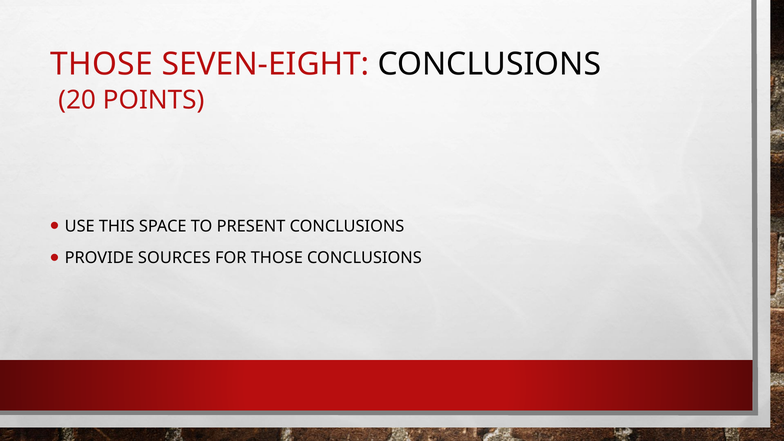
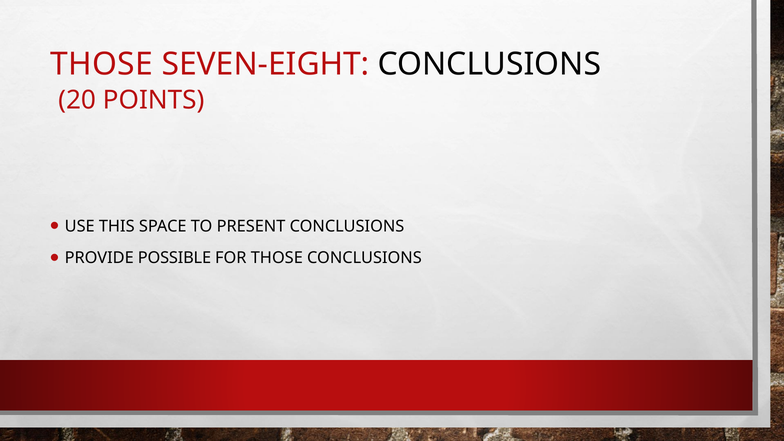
SOURCES: SOURCES -> POSSIBLE
